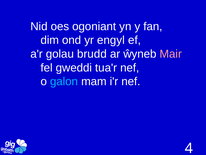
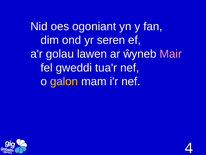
engyl: engyl -> seren
brudd: brudd -> lawen
galon colour: light blue -> yellow
